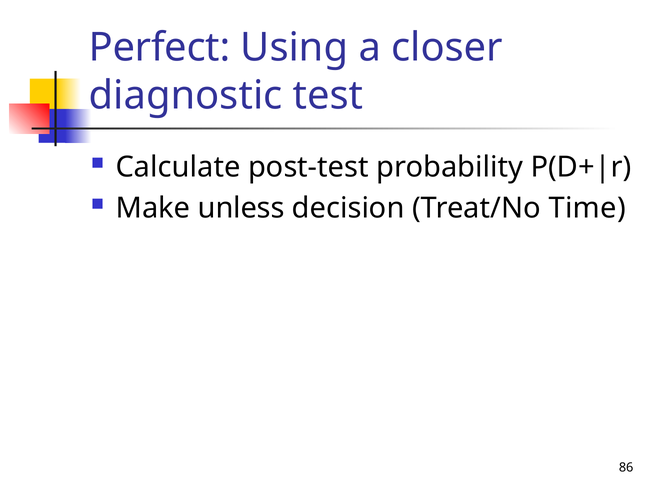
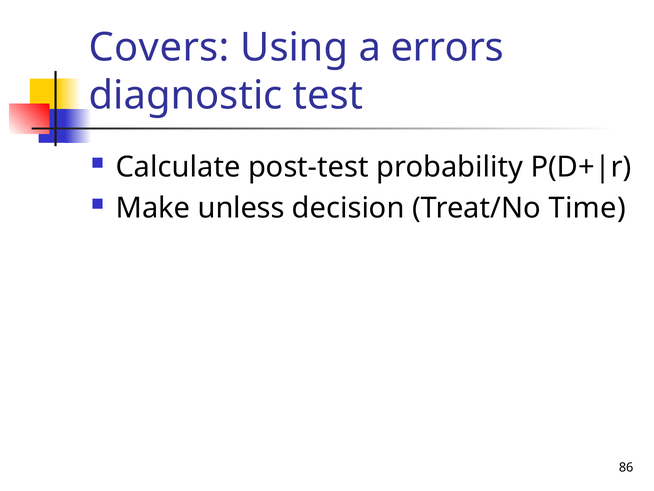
Perfect: Perfect -> Covers
closer: closer -> errors
